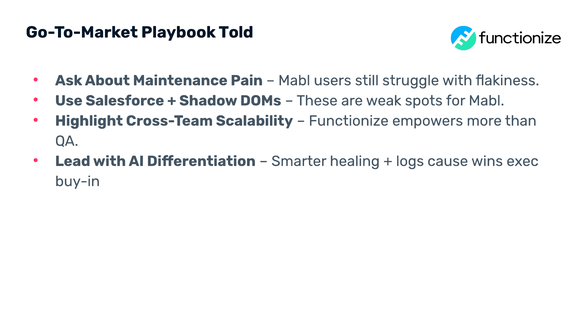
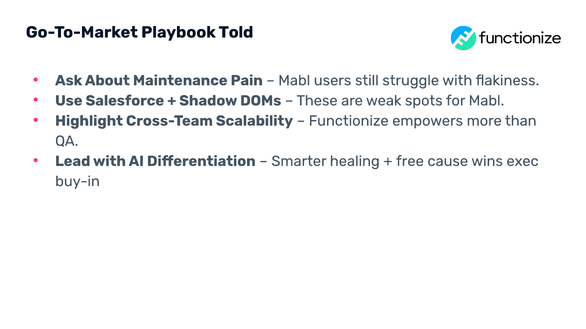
logs: logs -> free
